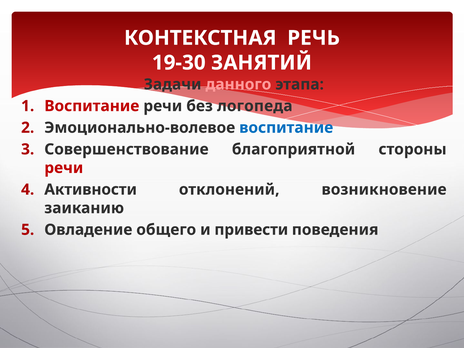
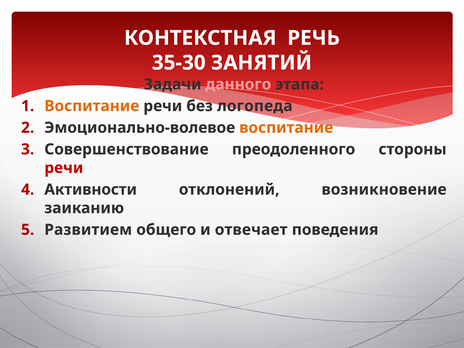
19-30: 19-30 -> 35-30
Воспитание at (92, 106) colour: red -> orange
воспитание at (286, 128) colour: blue -> orange
благоприятной: благоприятной -> преодоленного
Овладение: Овладение -> Развитием
привести: привести -> отвечает
